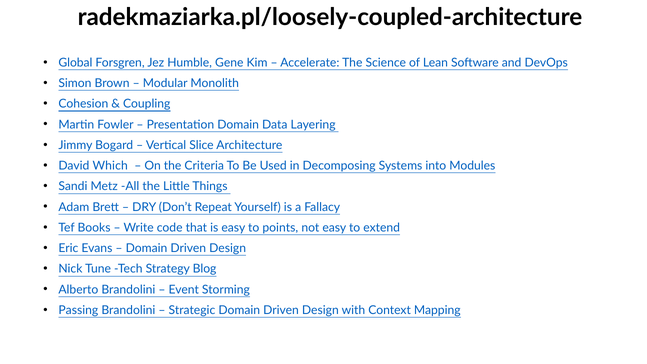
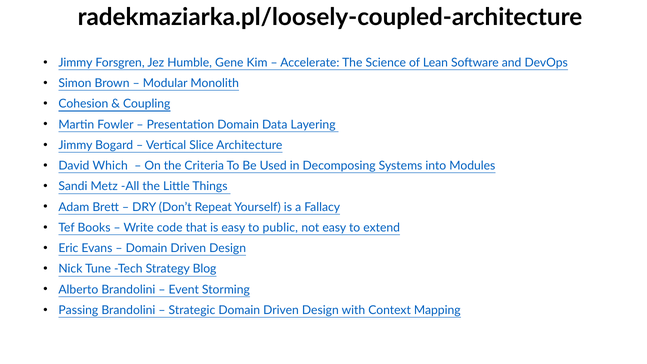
Global at (75, 63): Global -> Jimmy
points: points -> public
